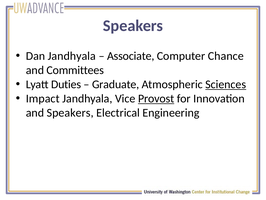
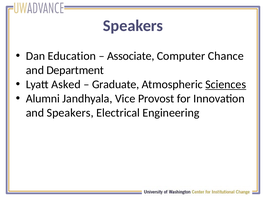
Dan Jandhyala: Jandhyala -> Education
Committees: Committees -> Department
Duties: Duties -> Asked
Impact: Impact -> Alumni
Provost underline: present -> none
